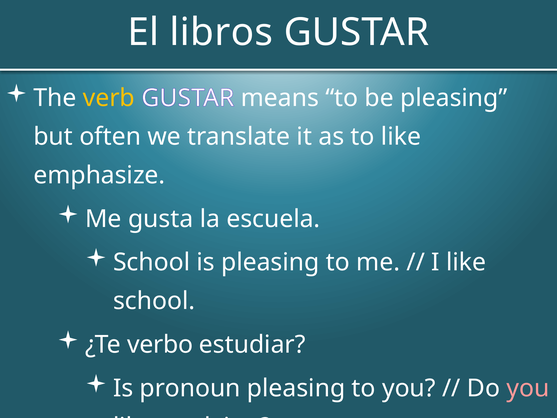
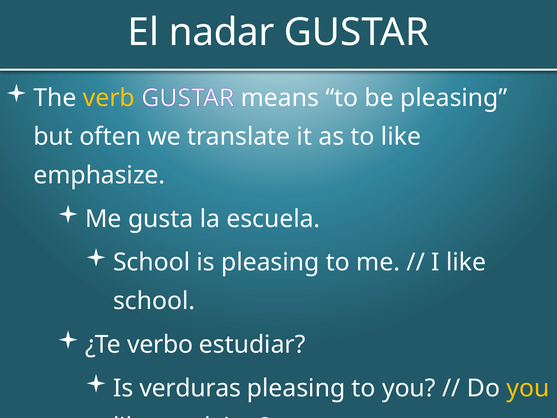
libros: libros -> nadar
pronoun: pronoun -> verduras
you at (528, 388) colour: pink -> yellow
